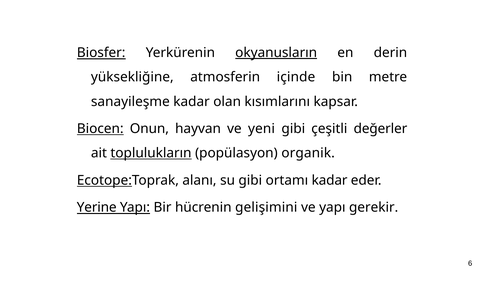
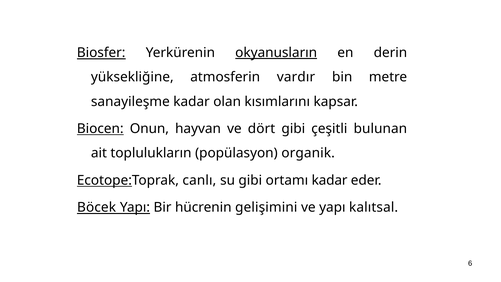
içinde: içinde -> vardır
yeni: yeni -> dört
değerler: değerler -> bulunan
toplulukların underline: present -> none
alanı: alanı -> canlı
Yerine: Yerine -> Böcek
gerekir: gerekir -> kalıtsal
